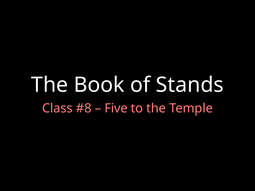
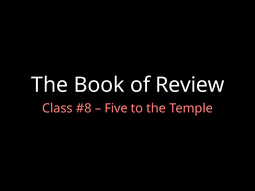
Stands: Stands -> Review
